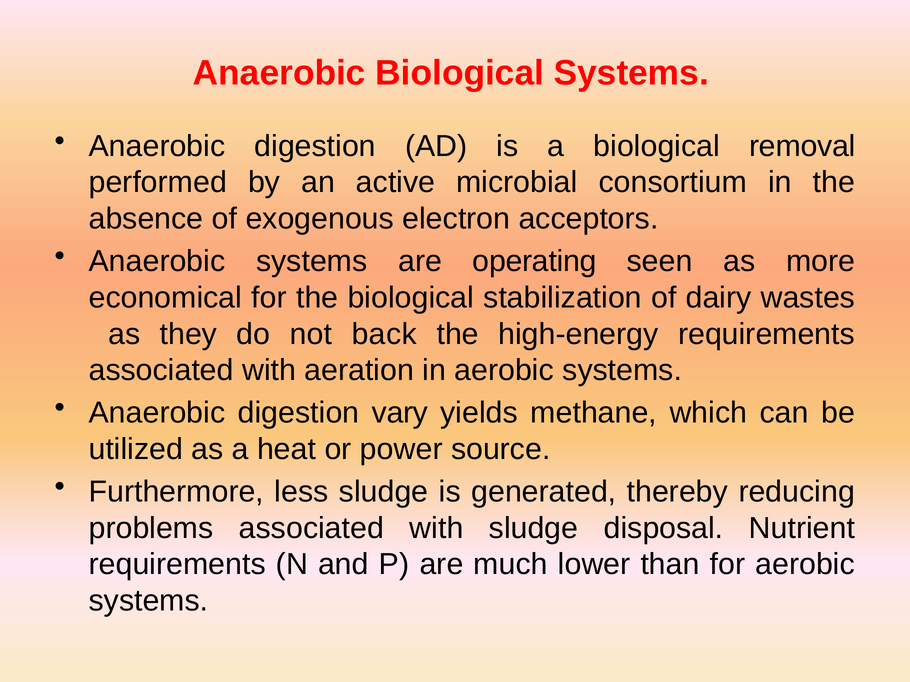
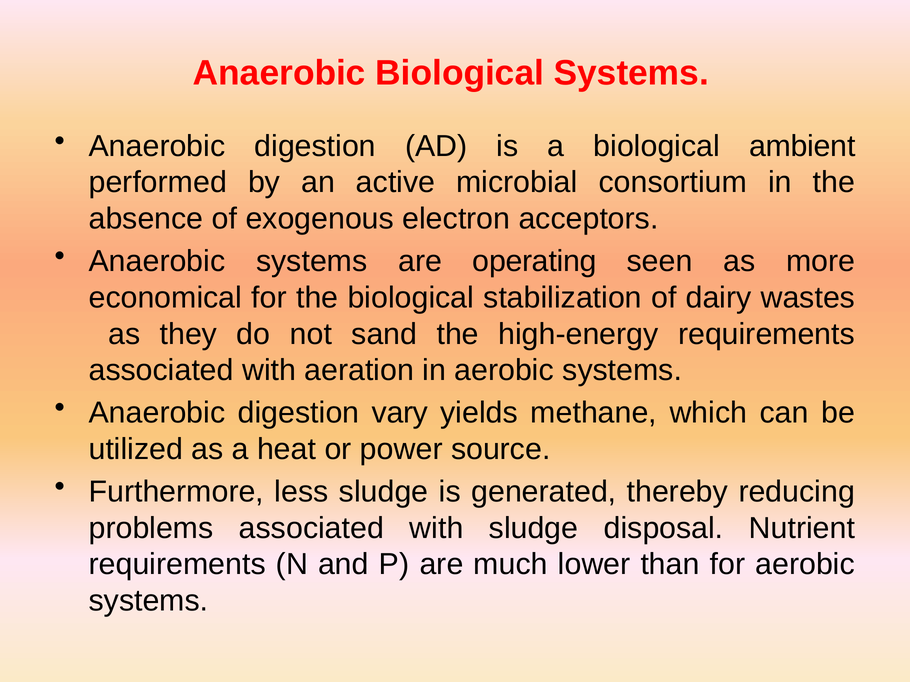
removal: removal -> ambient
back: back -> sand
